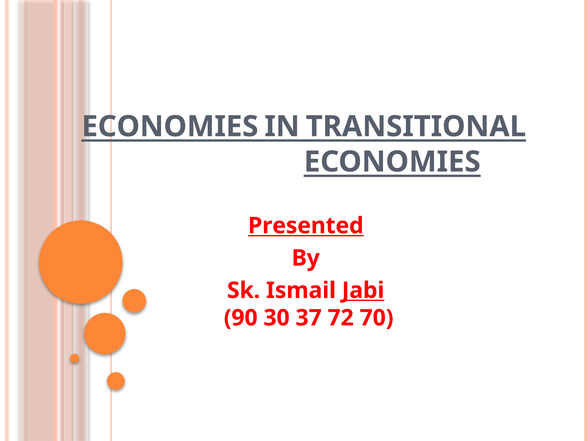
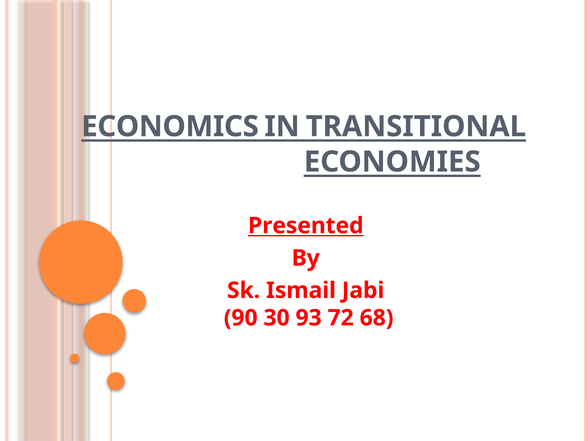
ECONOMIES at (170, 127): ECONOMIES -> ECONOMICS
Jabi underline: present -> none
37: 37 -> 93
70: 70 -> 68
